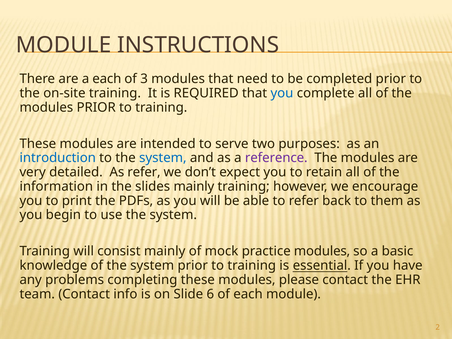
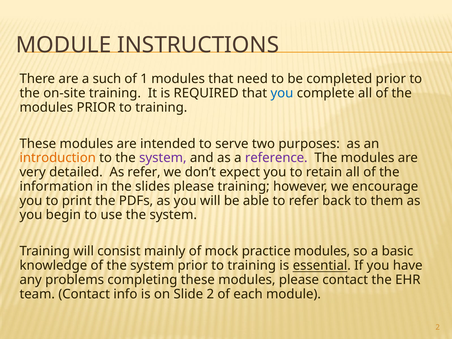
a each: each -> such
3: 3 -> 1
introduction colour: blue -> orange
system at (163, 158) colour: blue -> purple
slides mainly: mainly -> please
Slide 6: 6 -> 2
